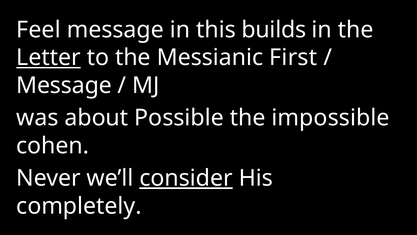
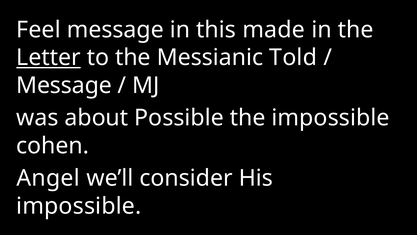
builds: builds -> made
First: First -> Told
Never: Never -> Angel
consider underline: present -> none
completely at (79, 206): completely -> impossible
